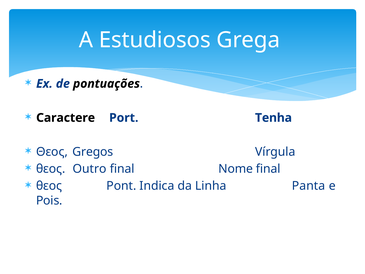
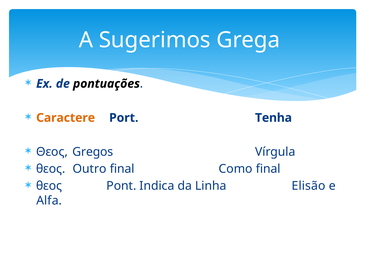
Estudiosos: Estudiosos -> Sugerimos
Caractere colour: black -> orange
Nome: Nome -> Como
Panta: Panta -> Elisão
Pois: Pois -> Alfa
